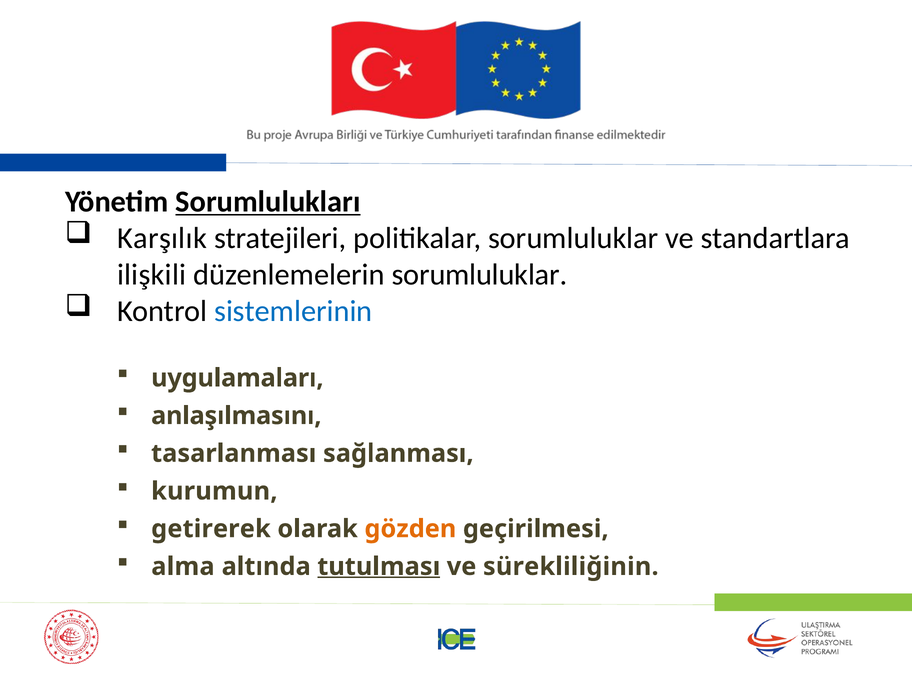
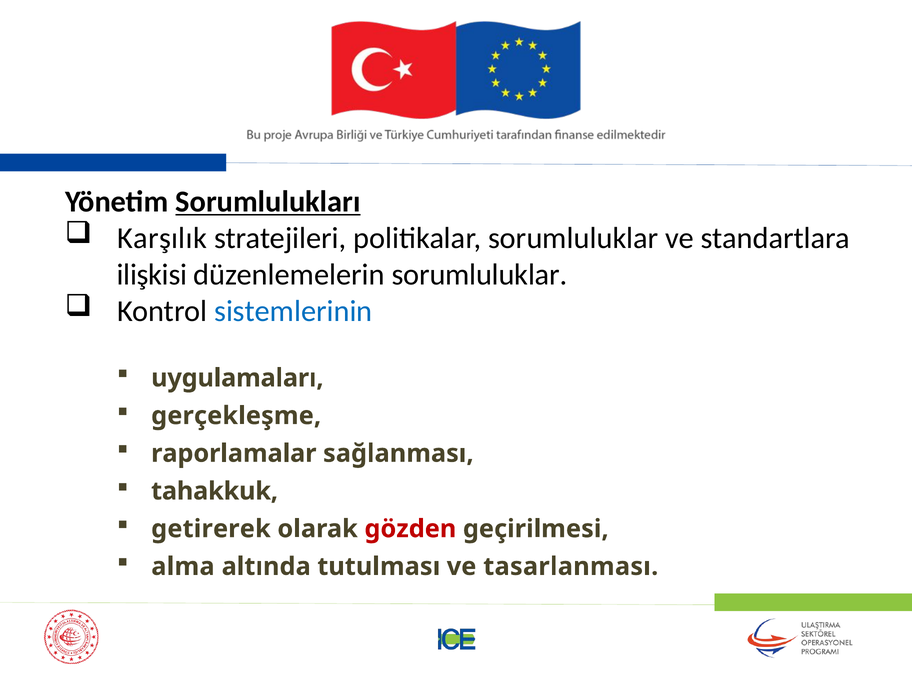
ilişkili: ilişkili -> ilişkisi
anlaşılmasını: anlaşılmasını -> gerçekleşme
tasarlanması: tasarlanması -> raporlamalar
kurumun: kurumun -> tahakkuk
gözden colour: orange -> red
tutulması underline: present -> none
sürekliliğinin: sürekliliğinin -> tasarlanması
